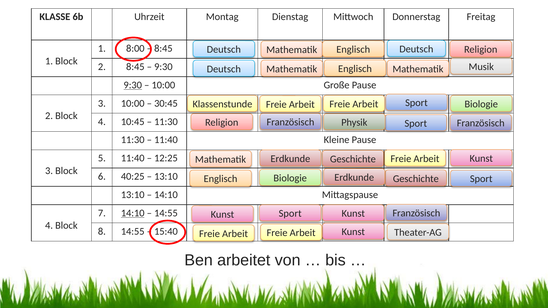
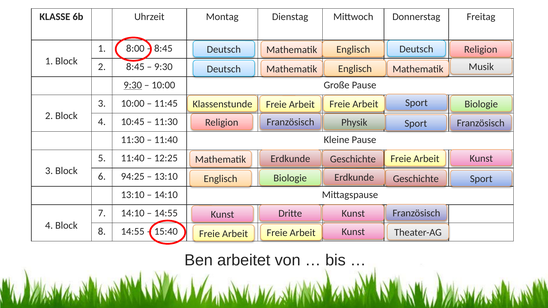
30:45: 30:45 -> 11:45
40:25: 40:25 -> 94:25
14:10 at (133, 213) underline: present -> none
Sport at (290, 214): Sport -> Dritte
